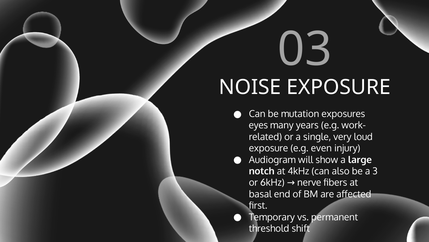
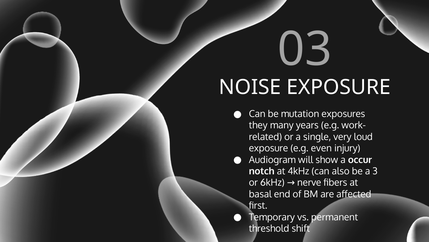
eyes: eyes -> they
large: large -> occur
